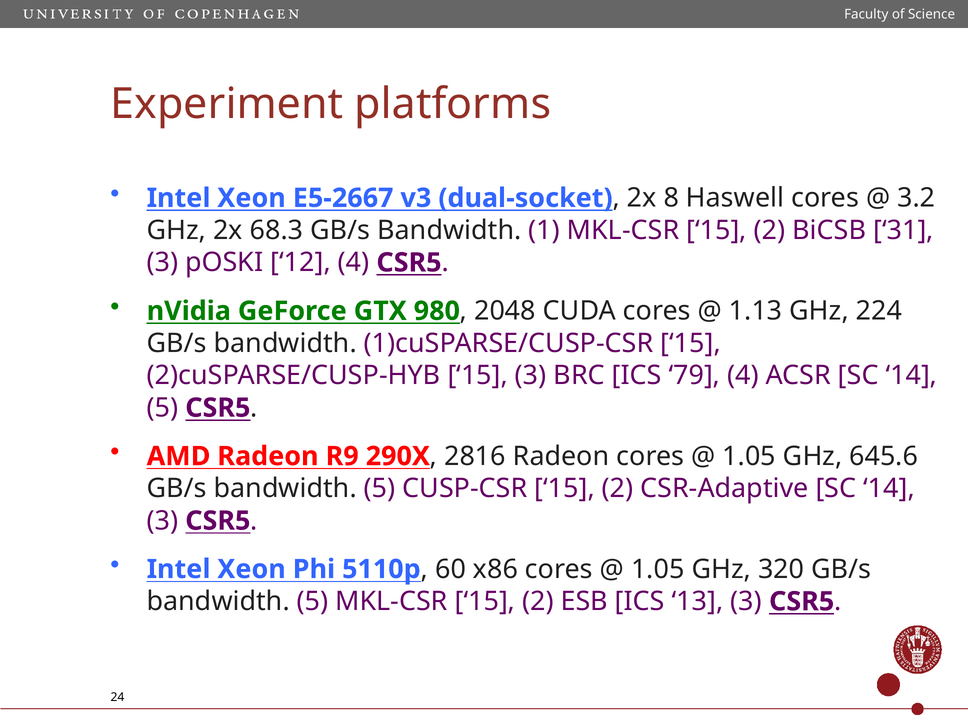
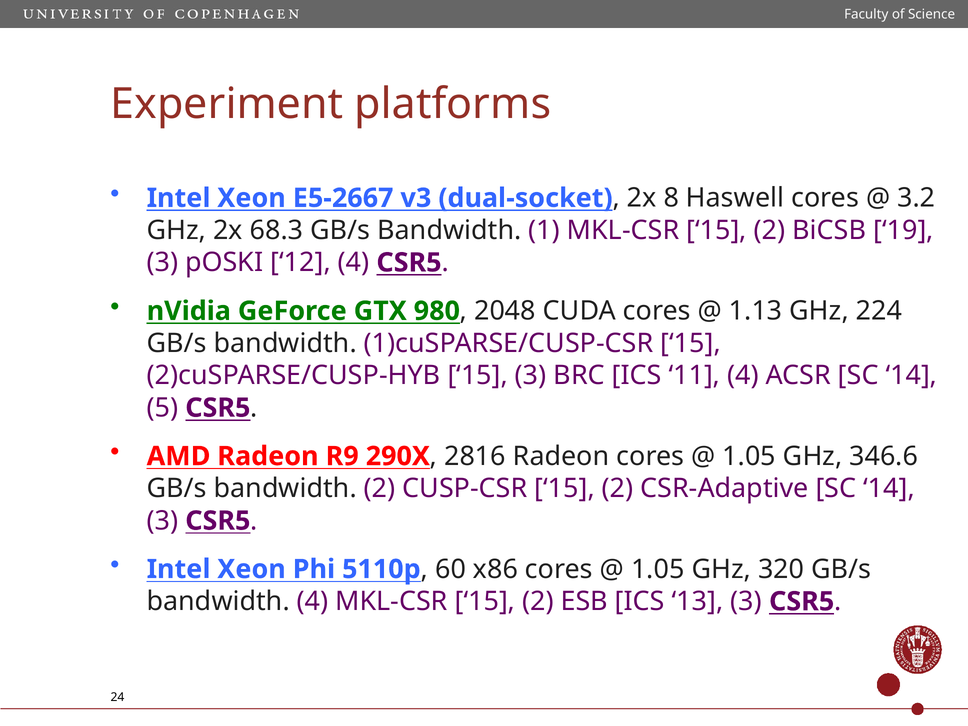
31: 31 -> 19
79: 79 -> 11
645.6: 645.6 -> 346.6
5 at (380, 489): 5 -> 2
5 at (313, 601): 5 -> 4
